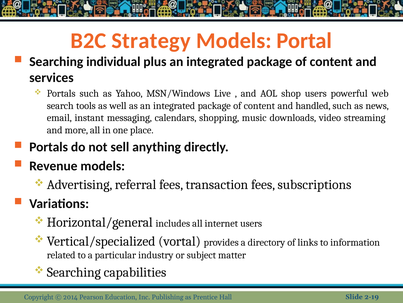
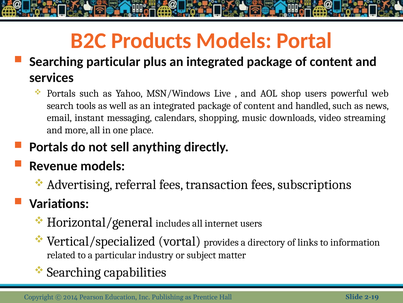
Strategy: Strategy -> Products
Searching individual: individual -> particular
